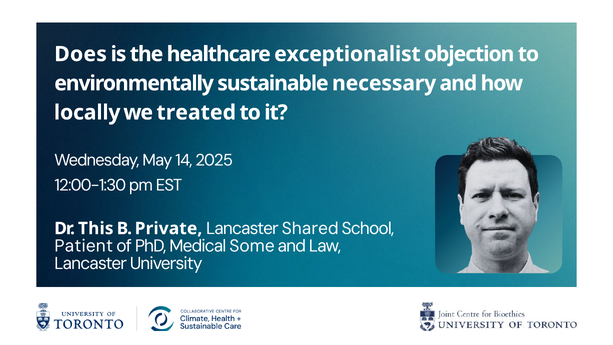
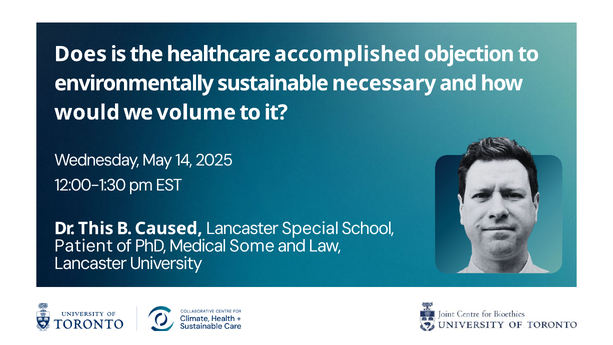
exceptionalist: exceptionalist -> accomplished
locally: locally -> would
treated: treated -> volume
Private: Private -> Caused
Shared: Shared -> Special
